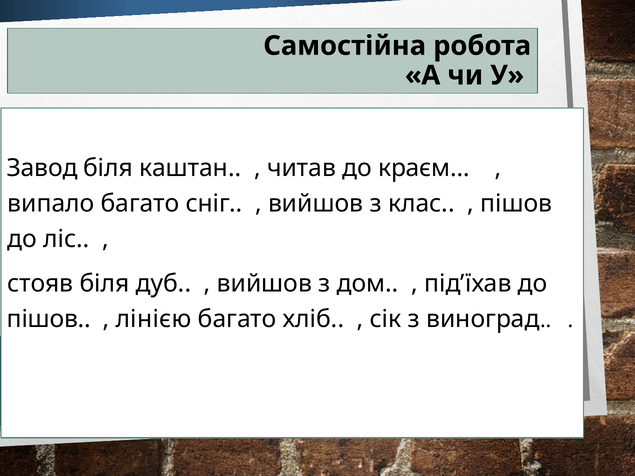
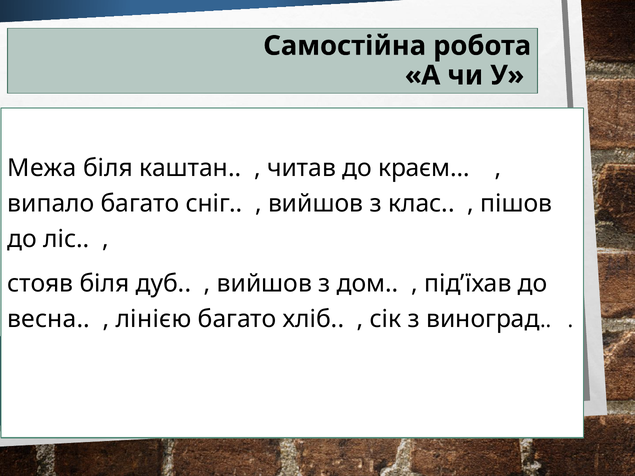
Завод: Завод -> Межа
пішов at (49, 319): пішов -> весна
